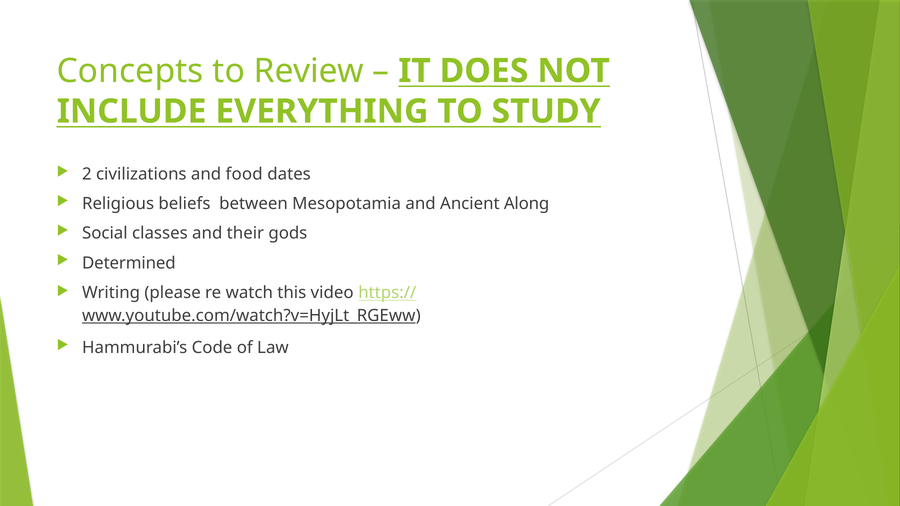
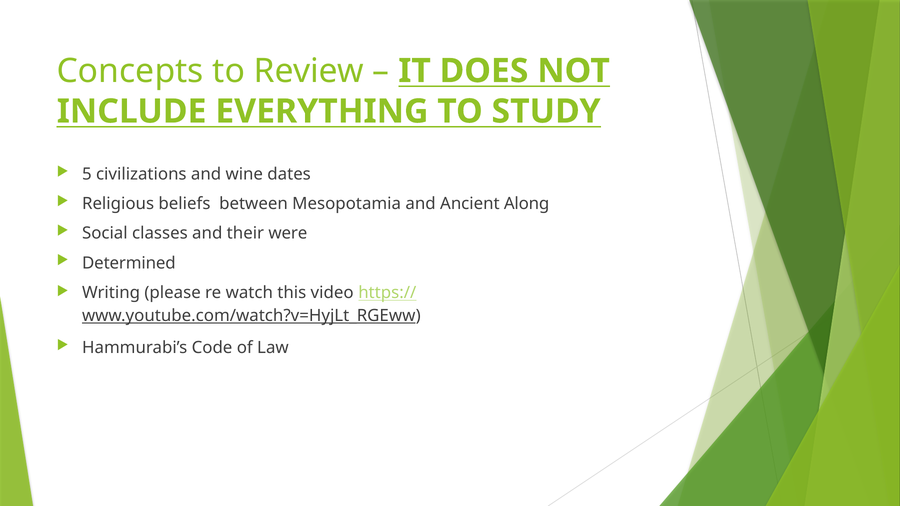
2: 2 -> 5
food: food -> wine
gods: gods -> were
